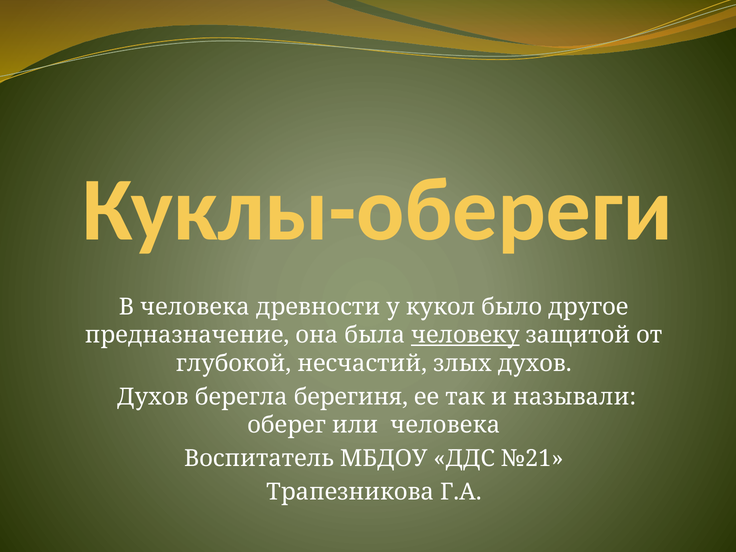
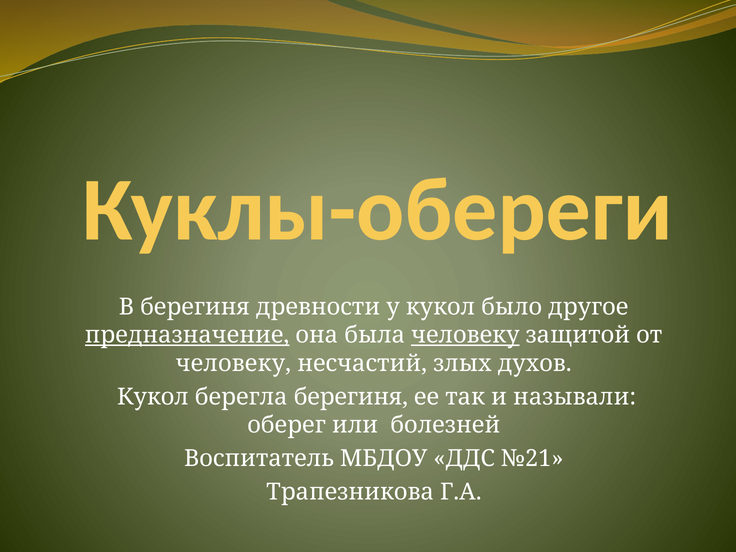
В человека: человека -> берегиня
предназначение underline: none -> present
глубокой at (233, 363): глубокой -> человеку
Духов at (153, 397): Духов -> Кукол
или человека: человека -> болезней
